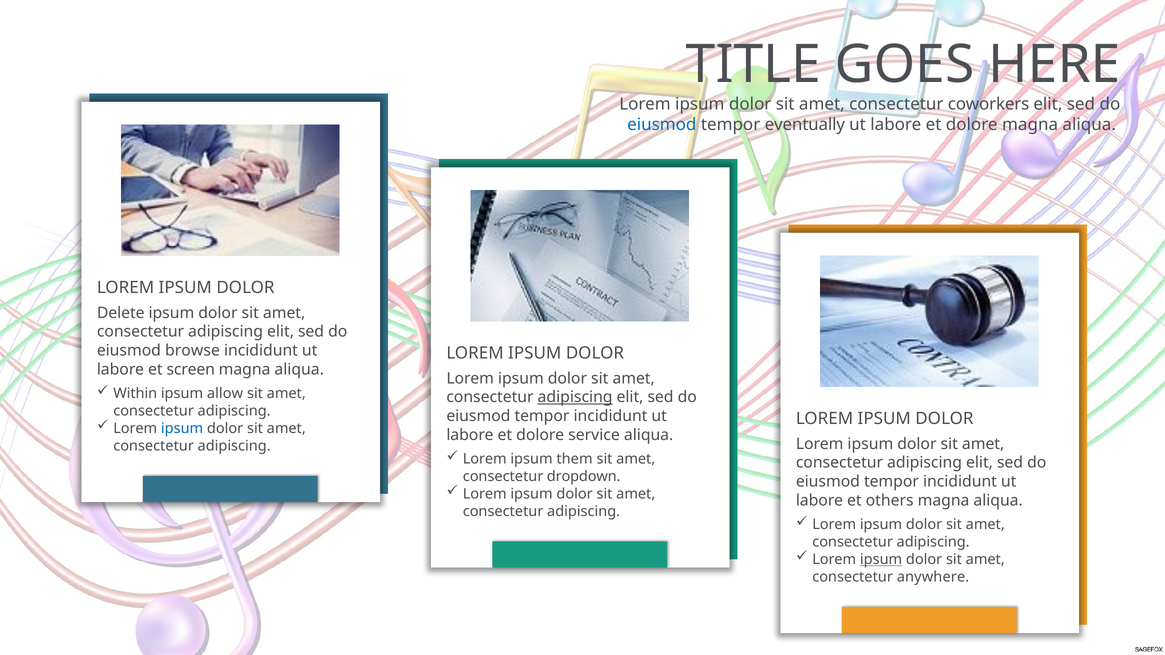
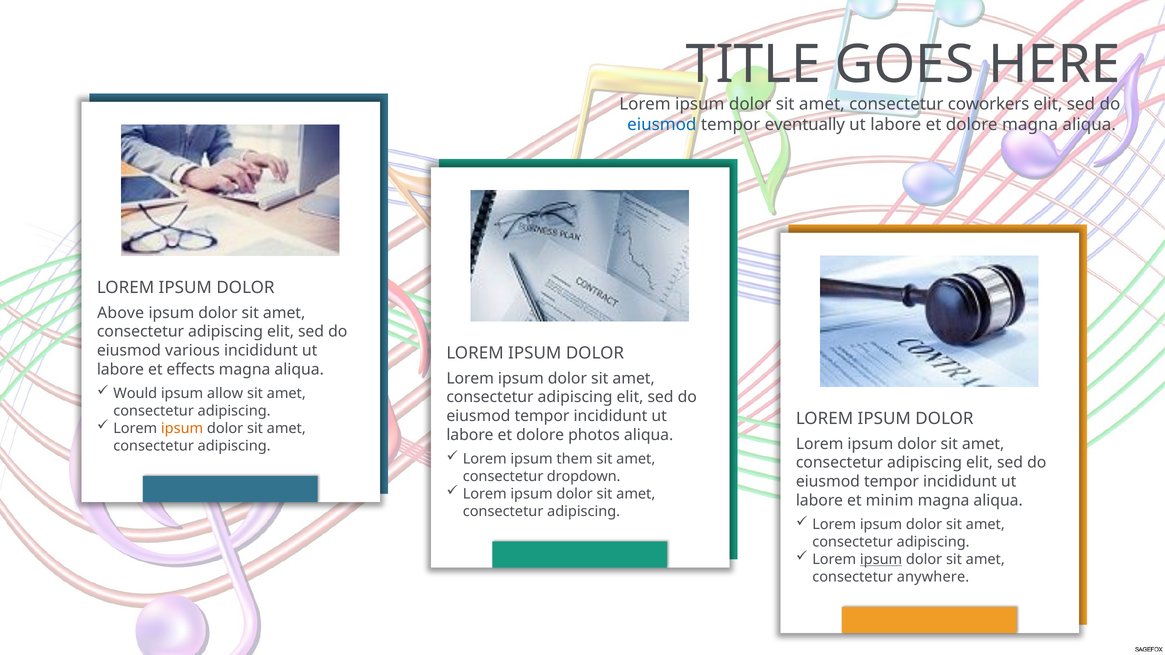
Delete: Delete -> Above
browse: browse -> various
screen: screen -> effects
Within: Within -> Would
adipiscing at (575, 397) underline: present -> none
ipsum at (182, 429) colour: blue -> orange
service: service -> photos
others: others -> minim
